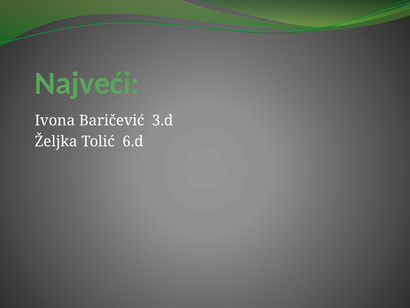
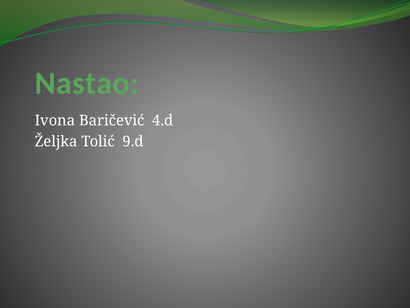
Najveći: Najveći -> Nastao
3.d: 3.d -> 4.d
6.d: 6.d -> 9.d
